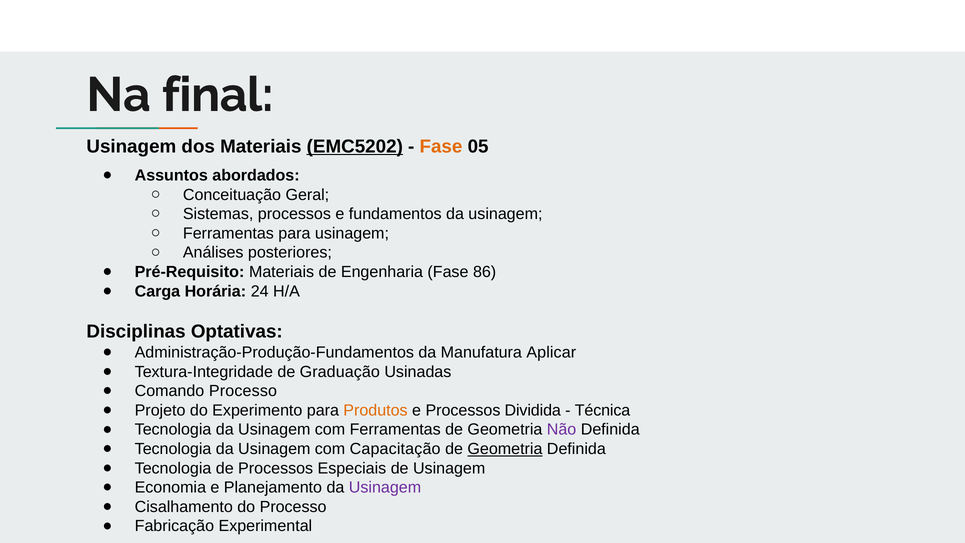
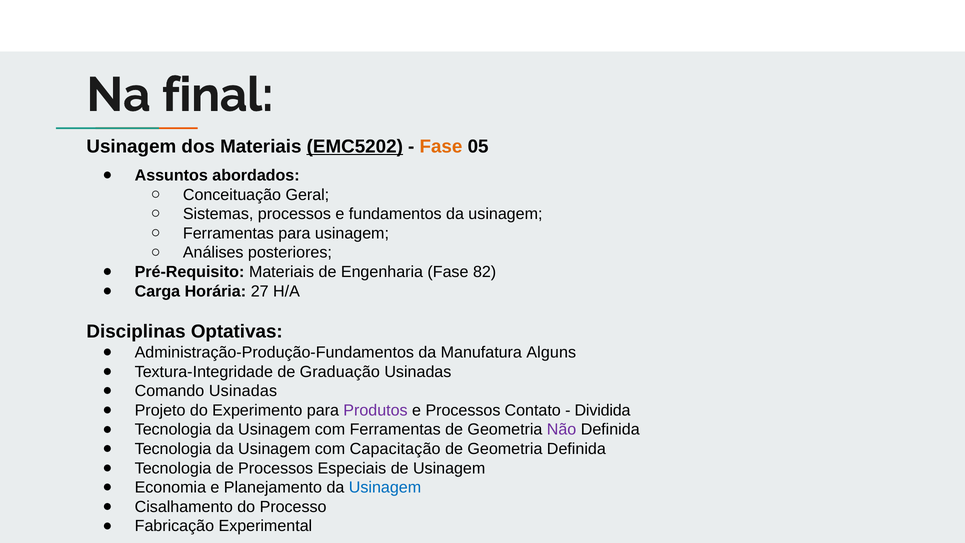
86: 86 -> 82
24: 24 -> 27
Aplicar: Aplicar -> Alguns
Comando Processo: Processo -> Usinadas
Produtos colour: orange -> purple
Dividida: Dividida -> Contato
Técnica: Técnica -> Dividida
Geometria at (505, 449) underline: present -> none
Usinagem at (385, 487) colour: purple -> blue
